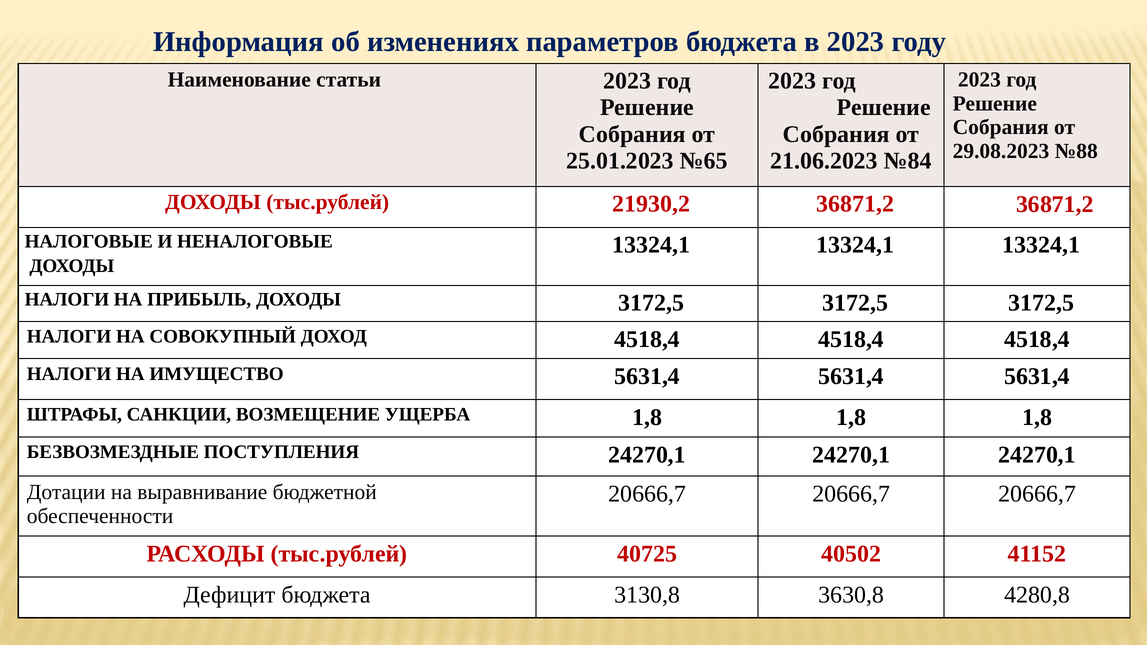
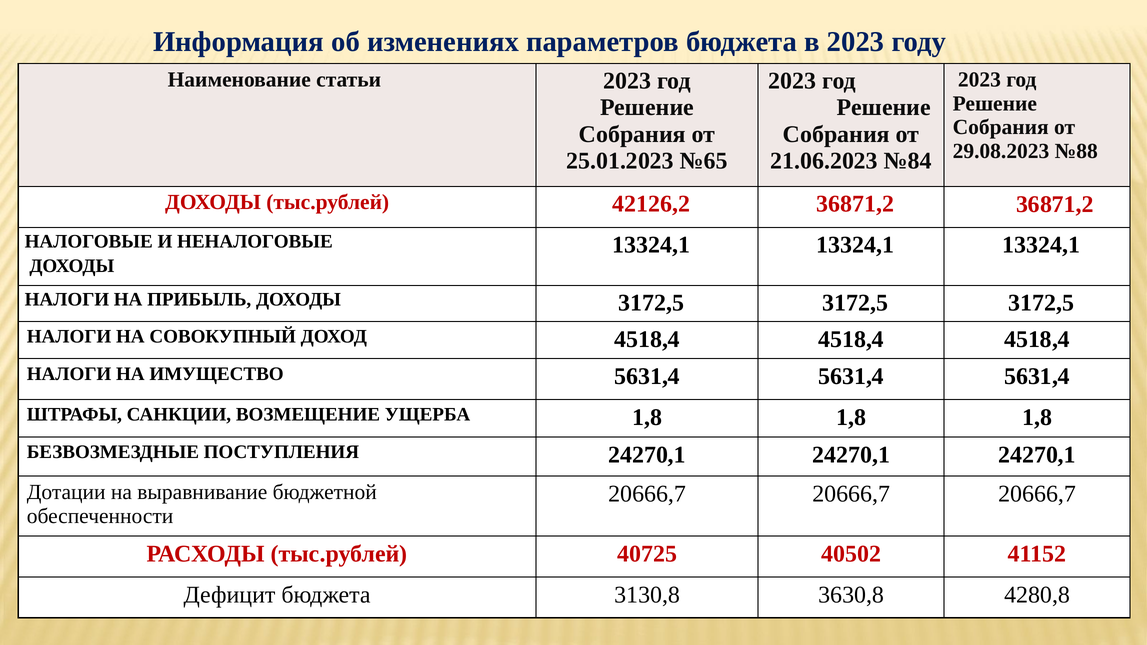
21930,2: 21930,2 -> 42126,2
